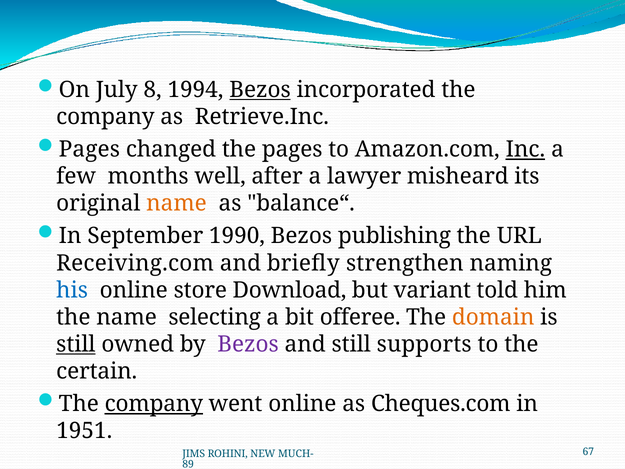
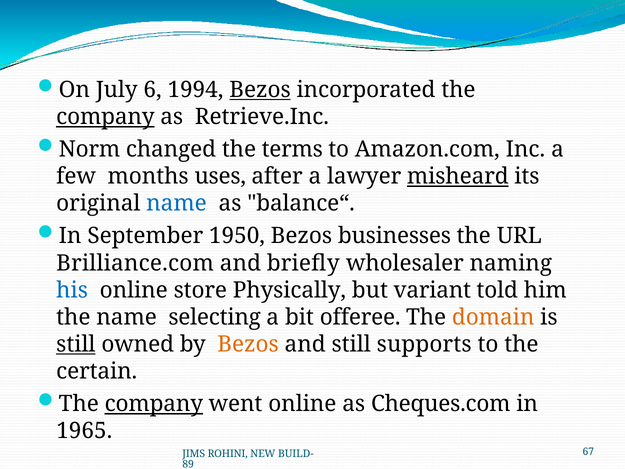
8: 8 -> 6
company at (105, 117) underline: none -> present
Pages at (89, 149): Pages -> Norm
the pages: pages -> terms
Inc underline: present -> none
well: well -> uses
misheard underline: none -> present
name at (176, 203) colour: orange -> blue
1990: 1990 -> 1950
publishing: publishing -> businesses
Receiving.com: Receiving.com -> Brilliance.com
strengthen: strengthen -> wholesaler
Download: Download -> Physically
Bezos at (248, 344) colour: purple -> orange
1951: 1951 -> 1965
MUCH-: MUCH- -> BUILD-
